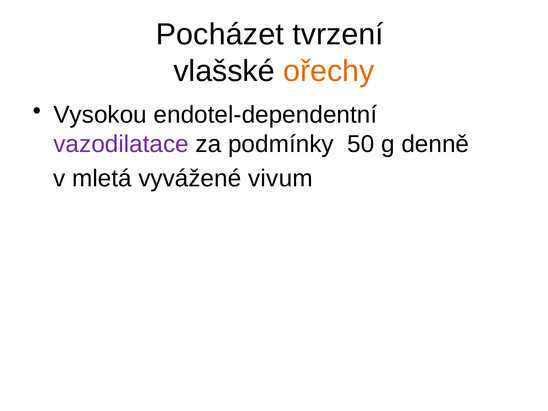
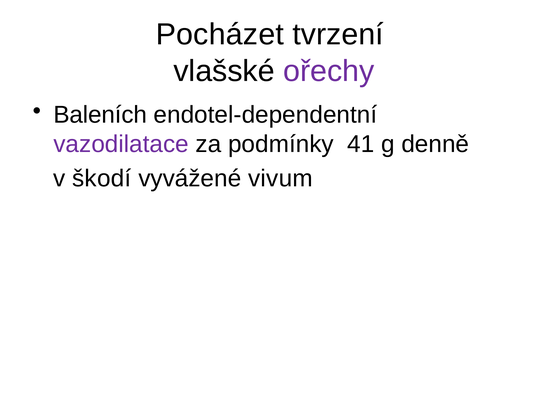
ořechy colour: orange -> purple
Vysokou: Vysokou -> Baleních
50: 50 -> 41
mletá: mletá -> škodí
